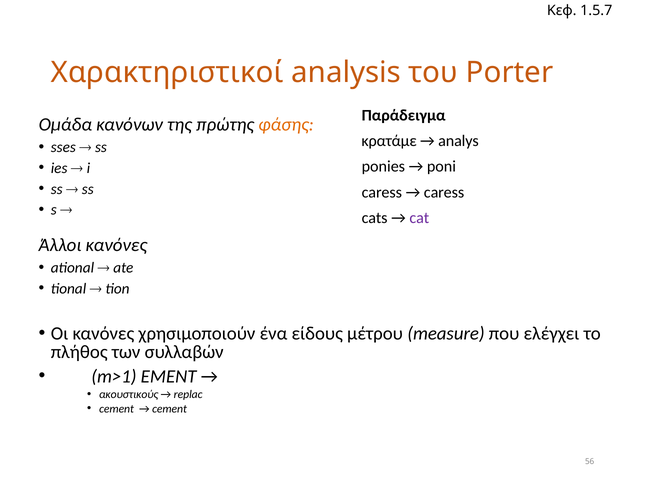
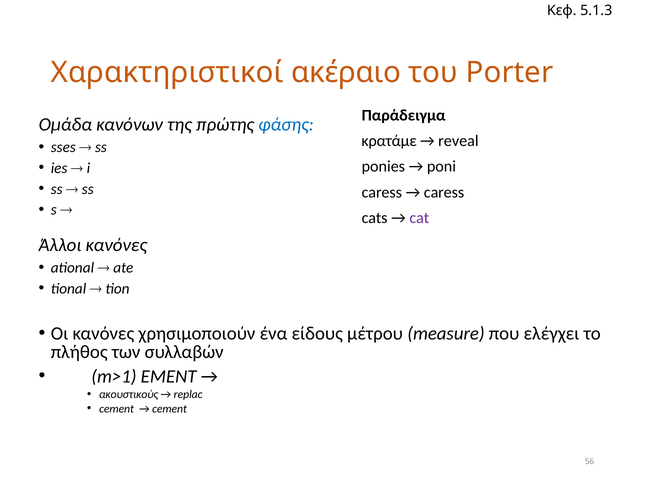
1.5.7: 1.5.7 -> 5.1.3
analysis: analysis -> ακέραιο
φάσης colour: orange -> blue
analys: analys -> reveal
